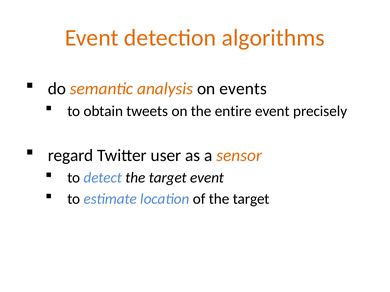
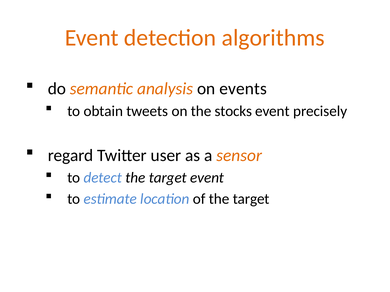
entire: entire -> stocks
